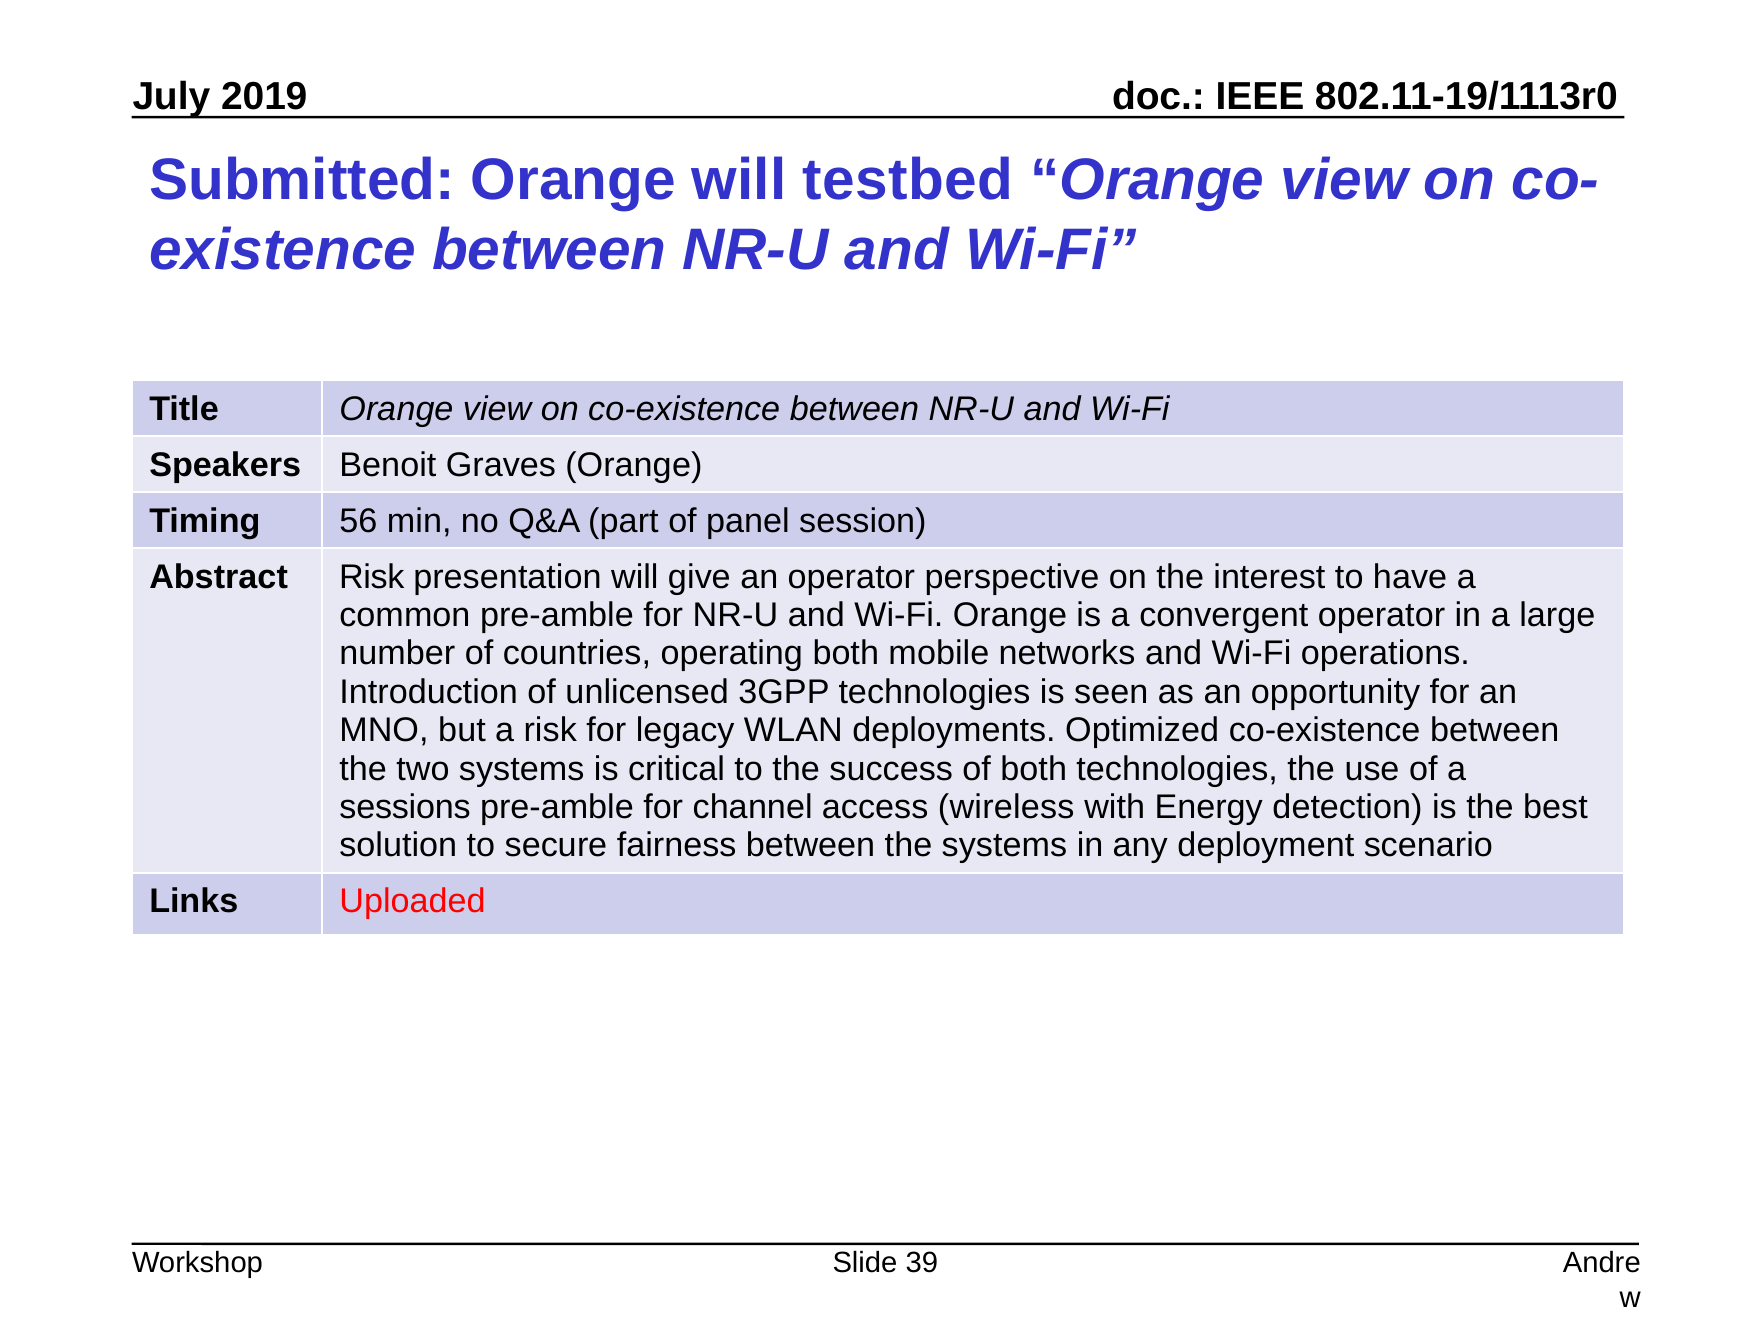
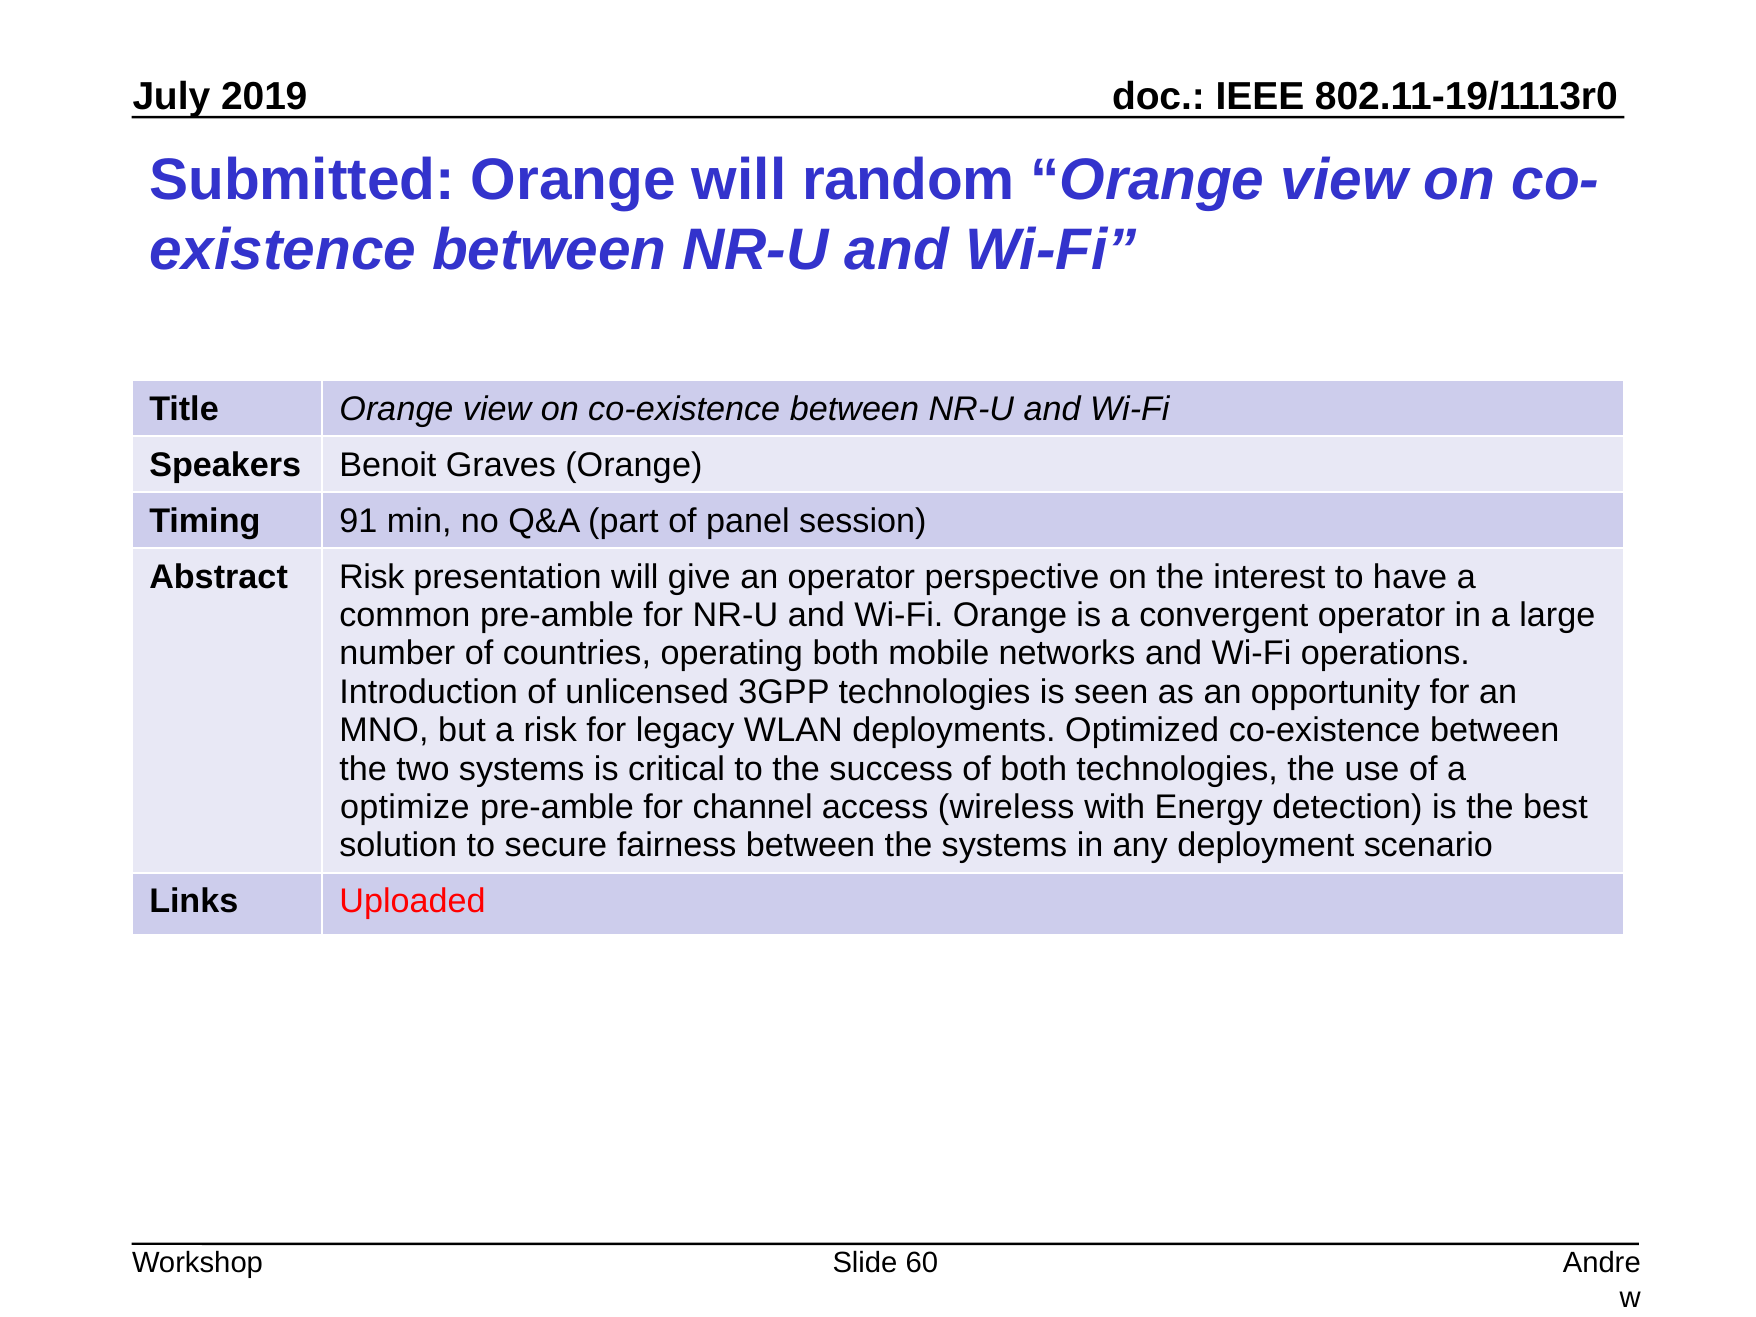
testbed: testbed -> random
56: 56 -> 91
sessions: sessions -> optimize
39: 39 -> 60
